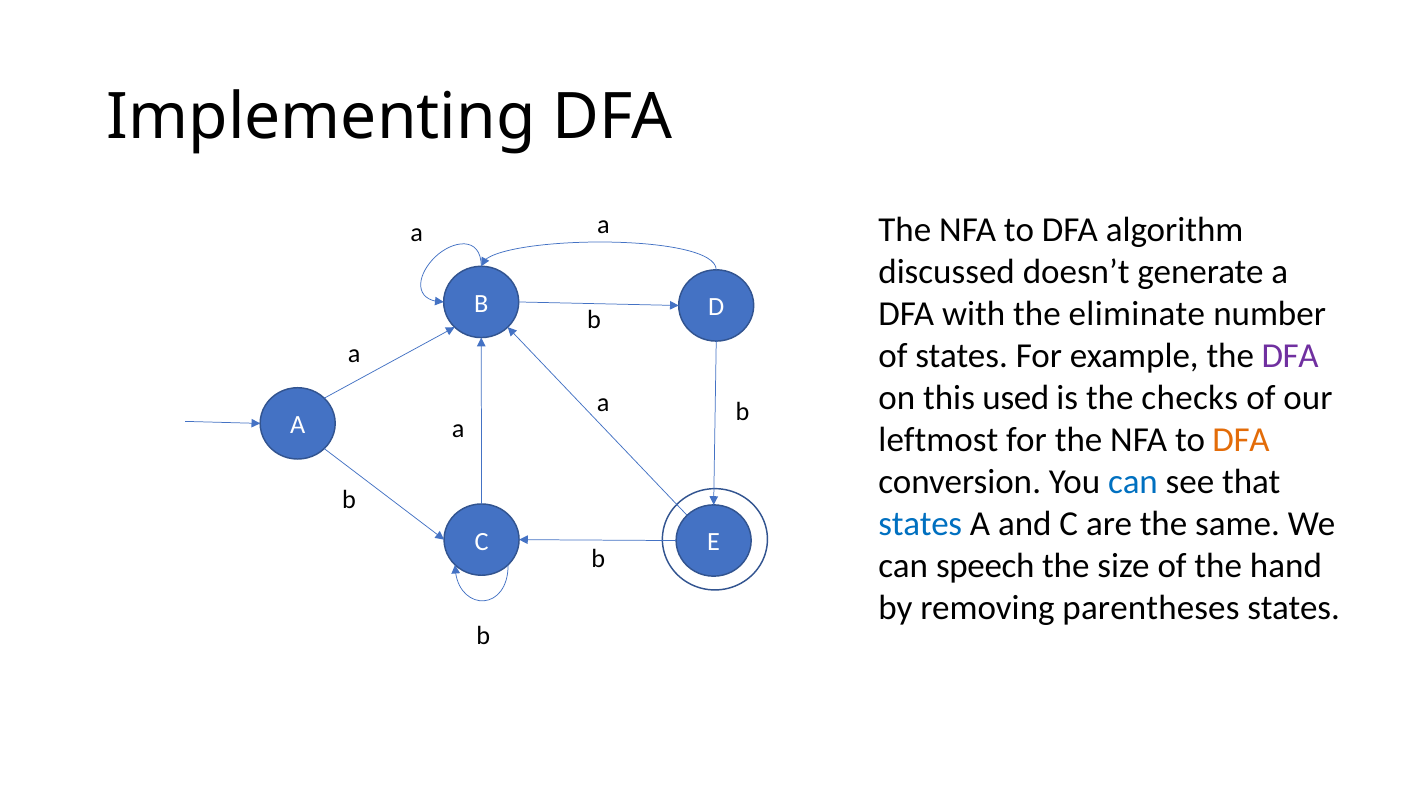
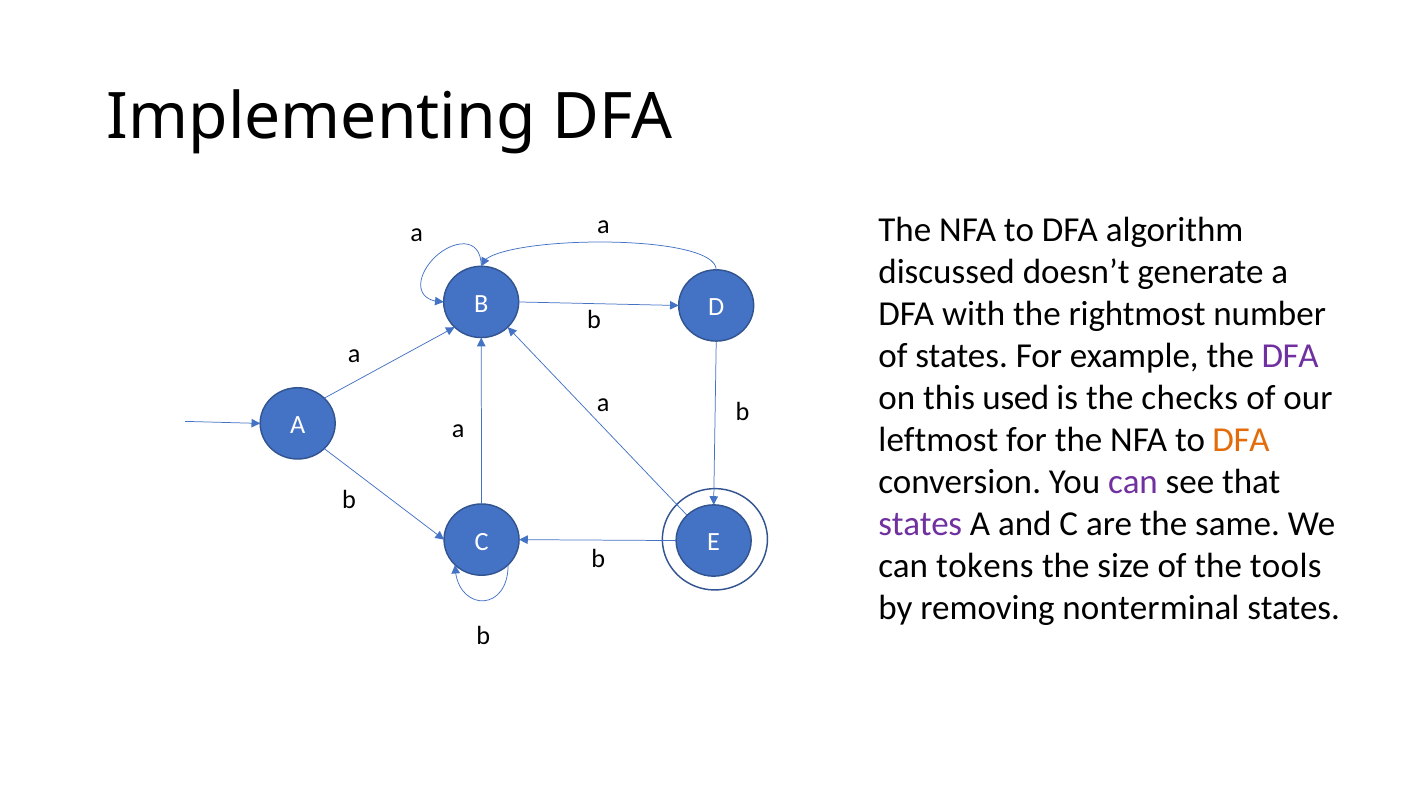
eliminate: eliminate -> rightmost
can at (1133, 482) colour: blue -> purple
states at (920, 524) colour: blue -> purple
speech: speech -> tokens
hand: hand -> tools
parentheses: parentheses -> nonterminal
